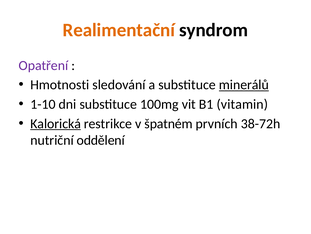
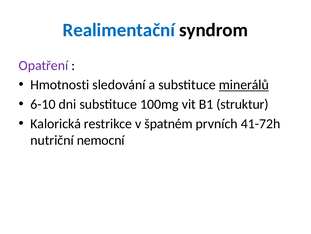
Realimentační colour: orange -> blue
1-10: 1-10 -> 6-10
vitamin: vitamin -> struktur
Kalorická underline: present -> none
38-72h: 38-72h -> 41-72h
oddělení: oddělení -> nemocní
